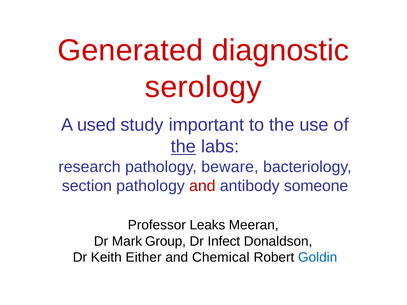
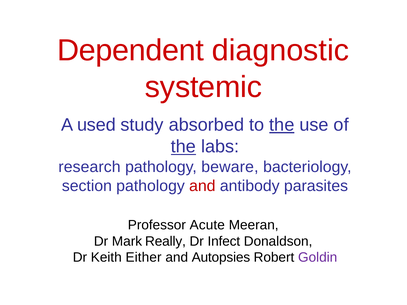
Generated: Generated -> Dependent
serology: serology -> systemic
important: important -> absorbed
the at (282, 125) underline: none -> present
someone: someone -> parasites
Leaks: Leaks -> Acute
Group: Group -> Really
Chemical: Chemical -> Autopsies
Goldin colour: blue -> purple
